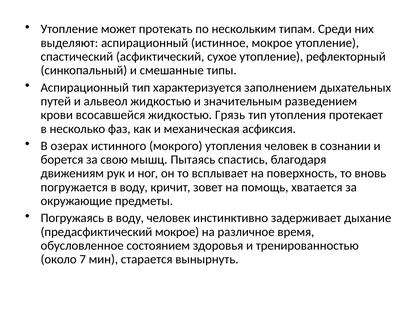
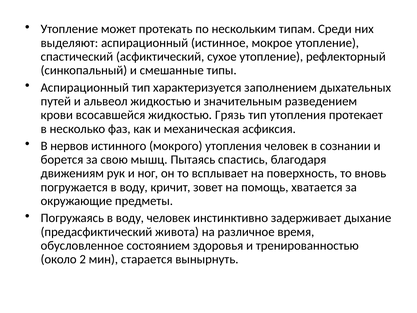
озерах: озерах -> нервов
предасфиктический мокрое: мокрое -> живота
7: 7 -> 2
